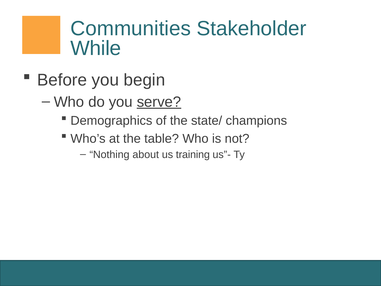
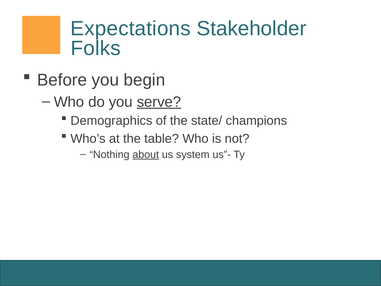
Communities: Communities -> Expectations
While: While -> Folks
about underline: none -> present
training: training -> system
